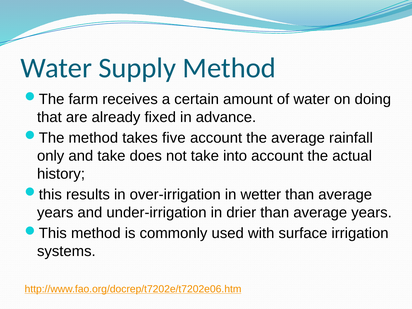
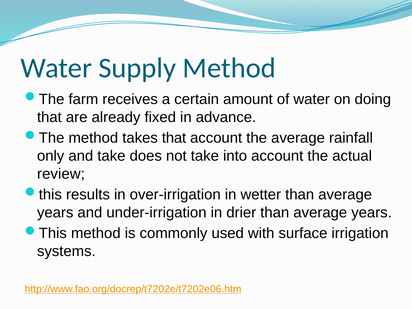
takes five: five -> that
history: history -> review
